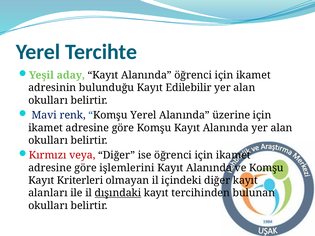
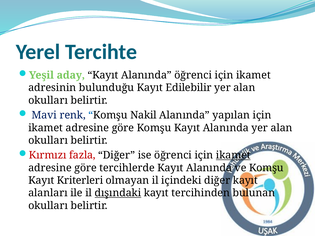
Komşu Yerel: Yerel -> Nakil
üzerine: üzerine -> yapılan
veya: veya -> fazla
ikamet at (233, 155) underline: none -> present
işlemlerini: işlemlerini -> tercihlerde
